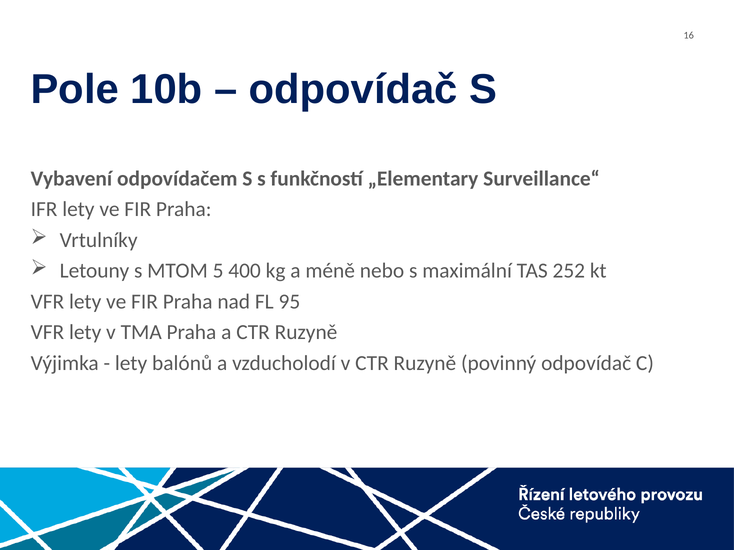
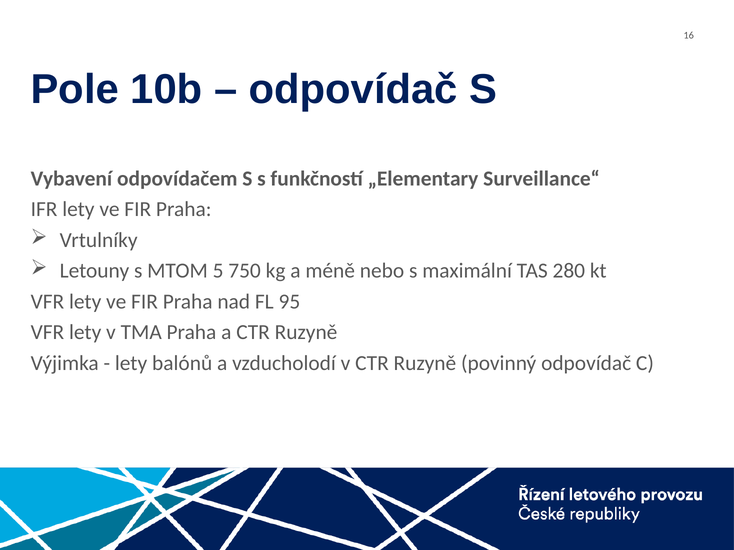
400: 400 -> 750
252: 252 -> 280
